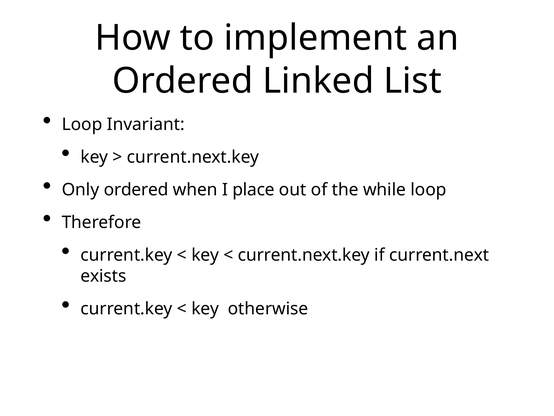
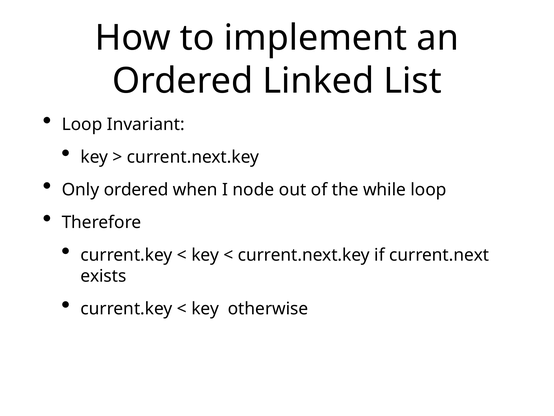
place: place -> node
